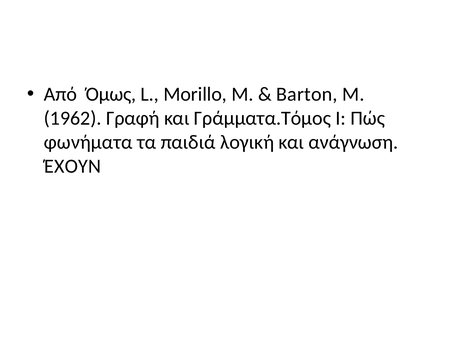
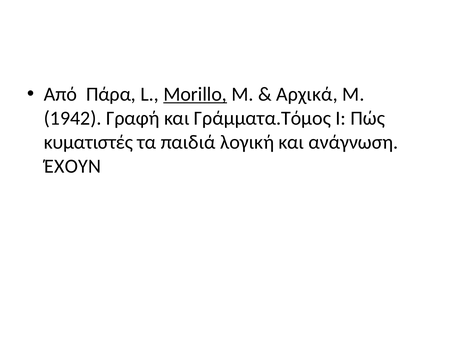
Όμως: Όμως -> Πάρα
Morillo underline: none -> present
Barton: Barton -> Αρχικά
1962: 1962 -> 1942
φωνήματα: φωνήματα -> κυματιστές
